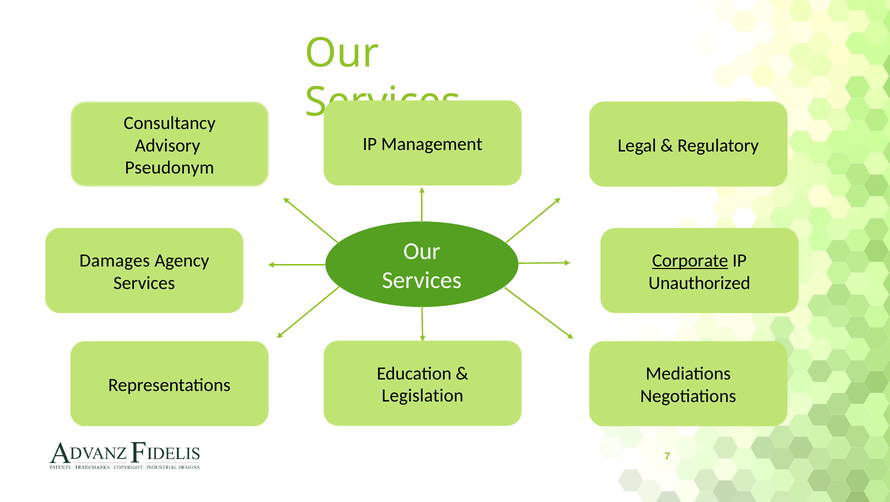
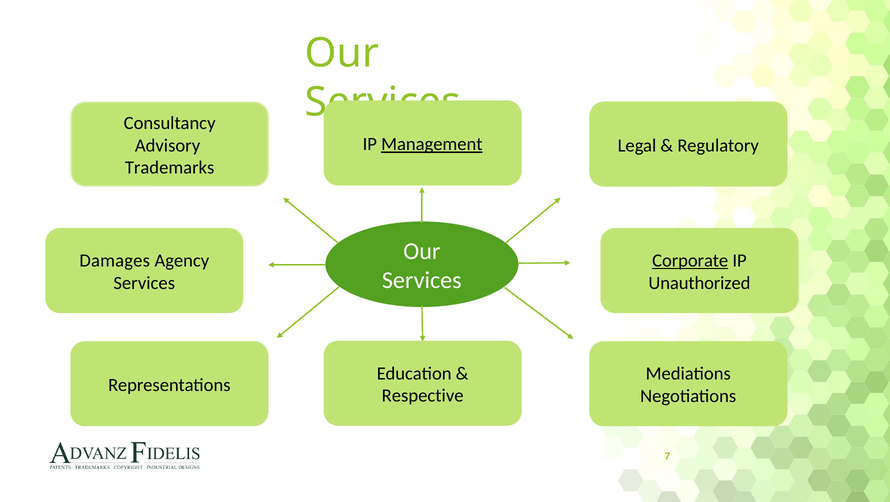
Management underline: none -> present
Pseudonym: Pseudonym -> Trademarks
Legislation: Legislation -> Respective
